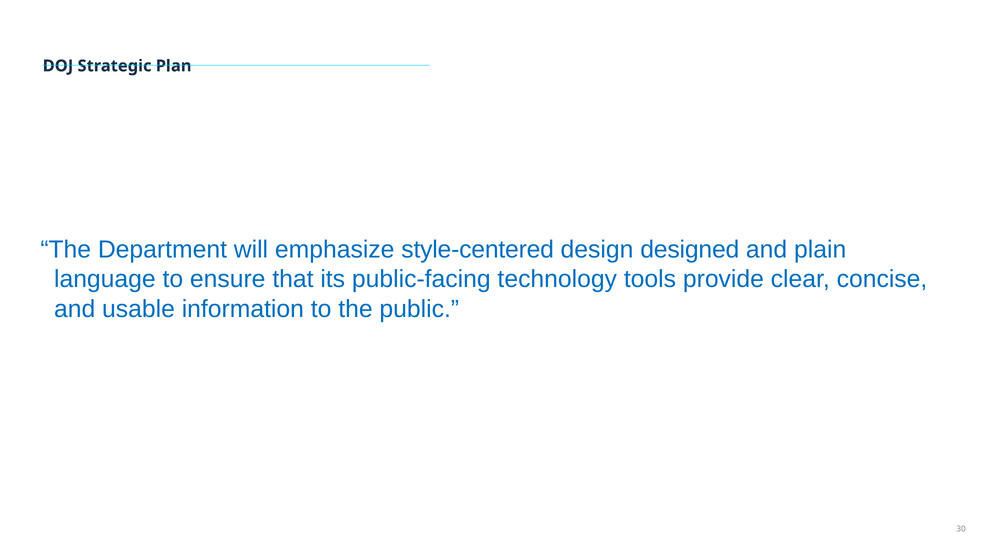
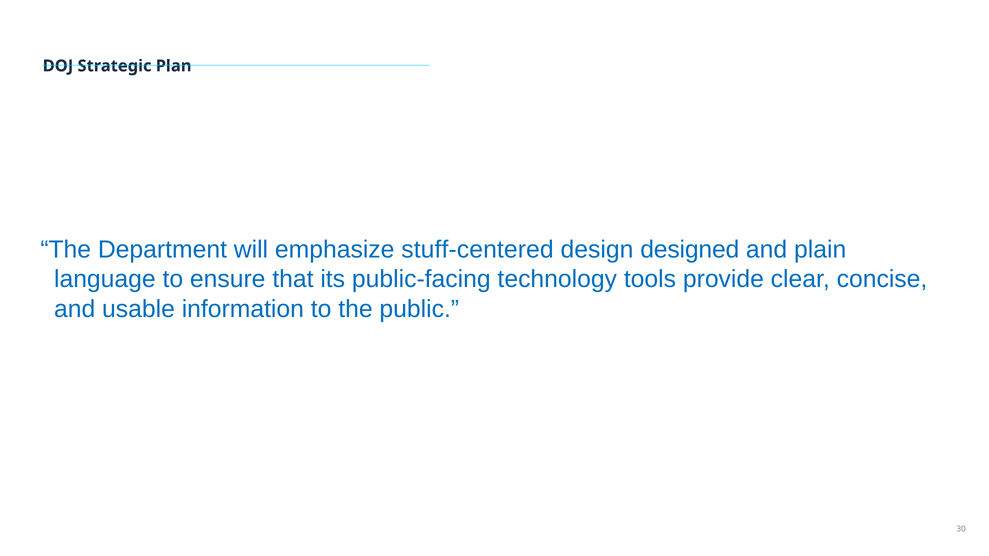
style-centered: style-centered -> stuff-centered
